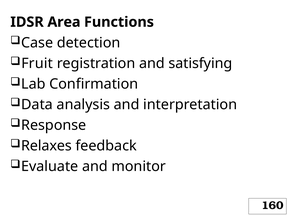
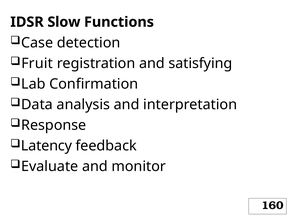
Area: Area -> Slow
Relaxes: Relaxes -> Latency
